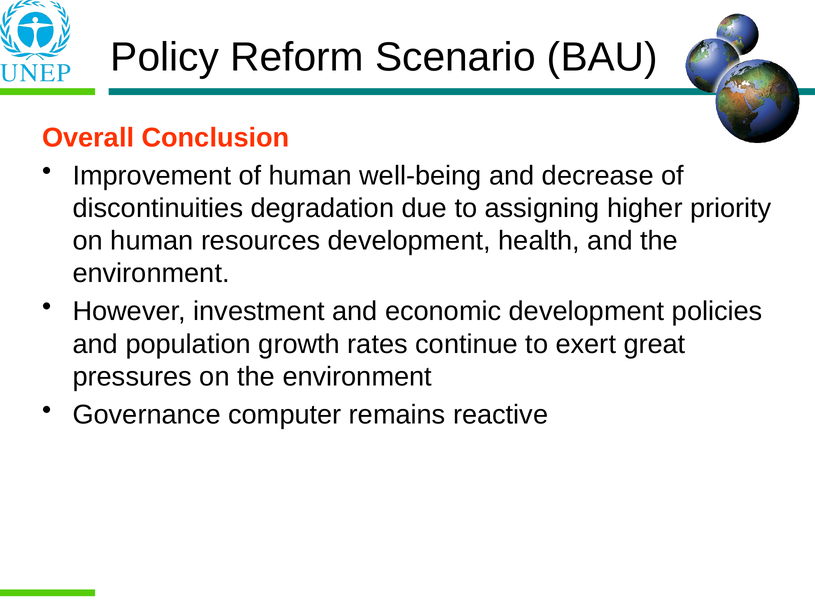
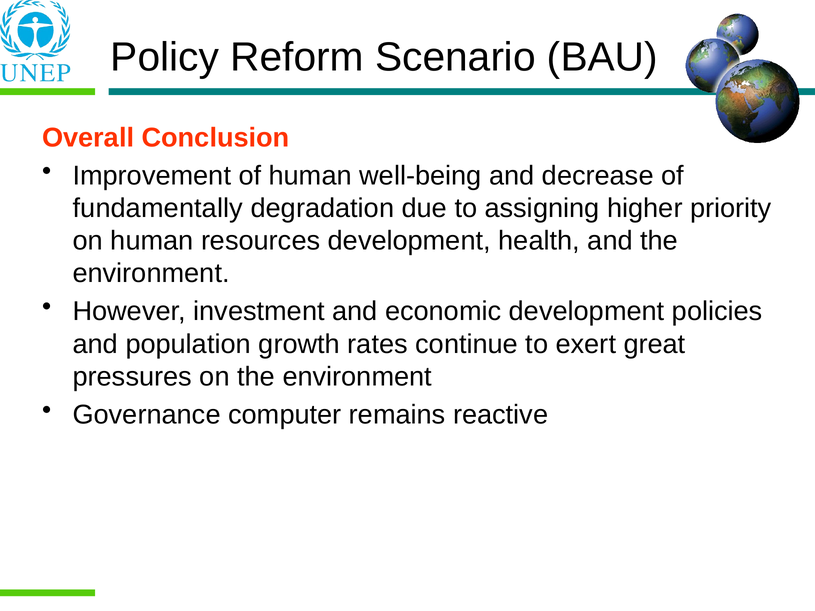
discontinuities: discontinuities -> fundamentally
